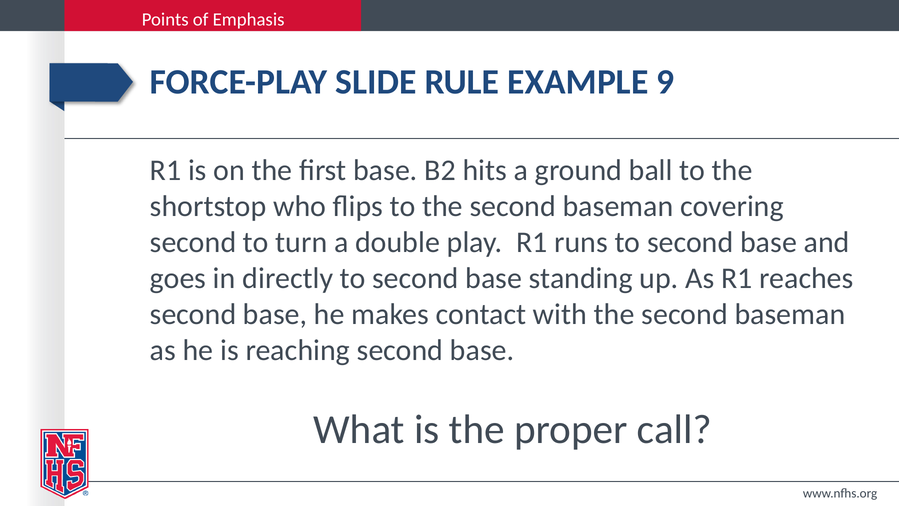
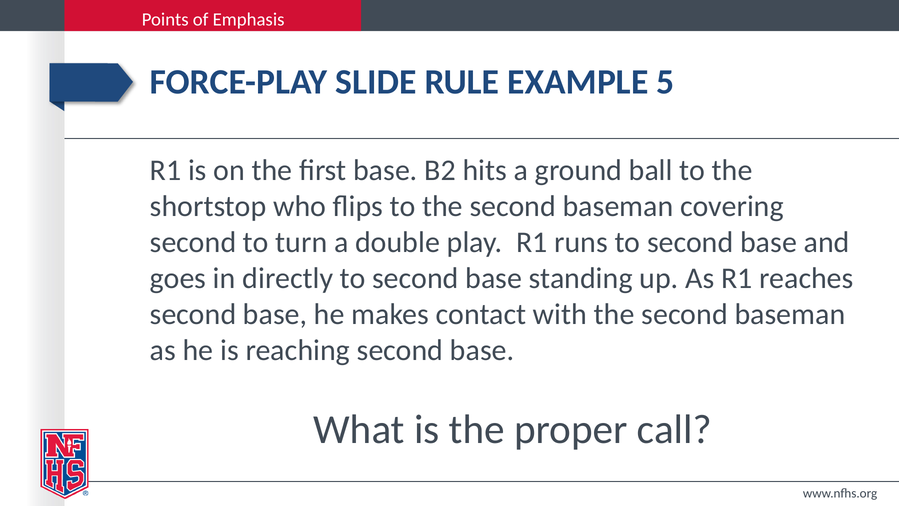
9: 9 -> 5
